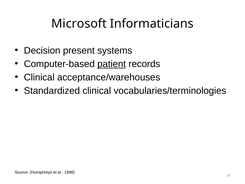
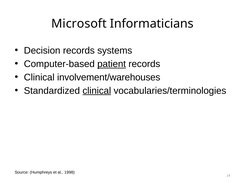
Decision present: present -> records
acceptance/warehouses: acceptance/warehouses -> involvement/warehouses
clinical at (97, 91) underline: none -> present
